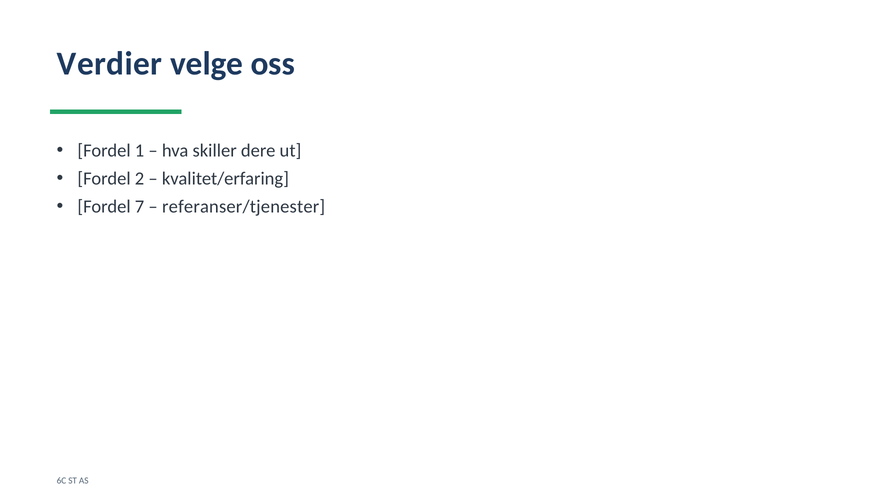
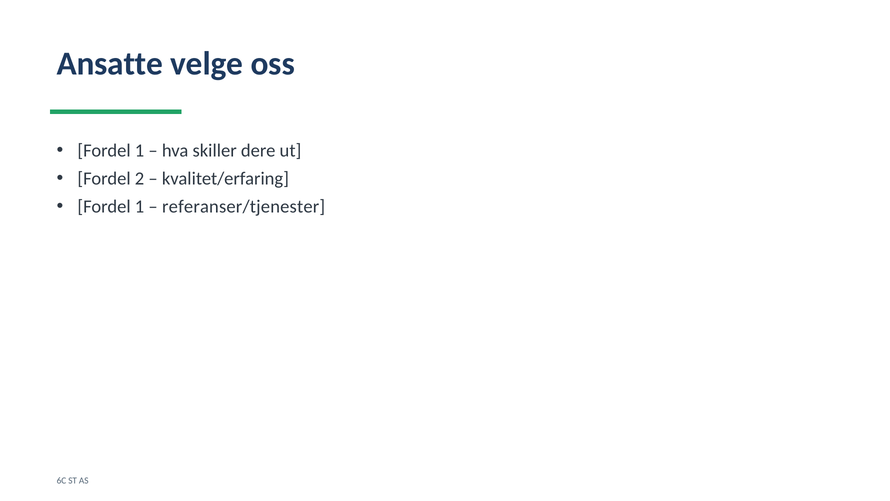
Verdier: Verdier -> Ansatte
7 at (140, 206): 7 -> 1
